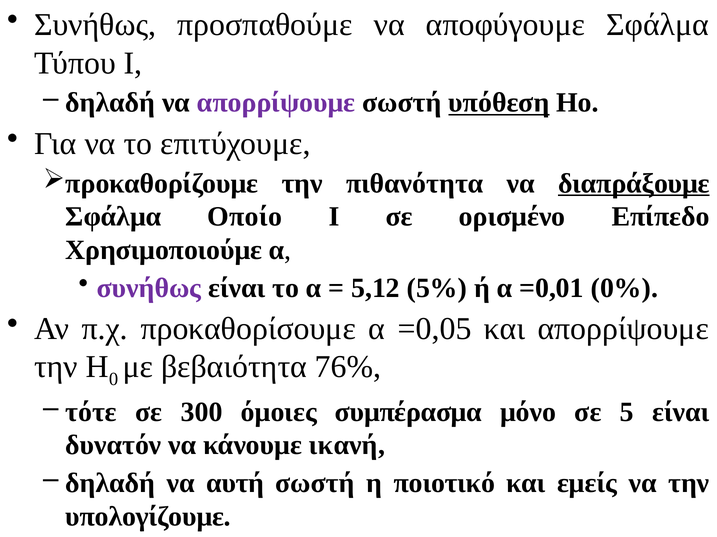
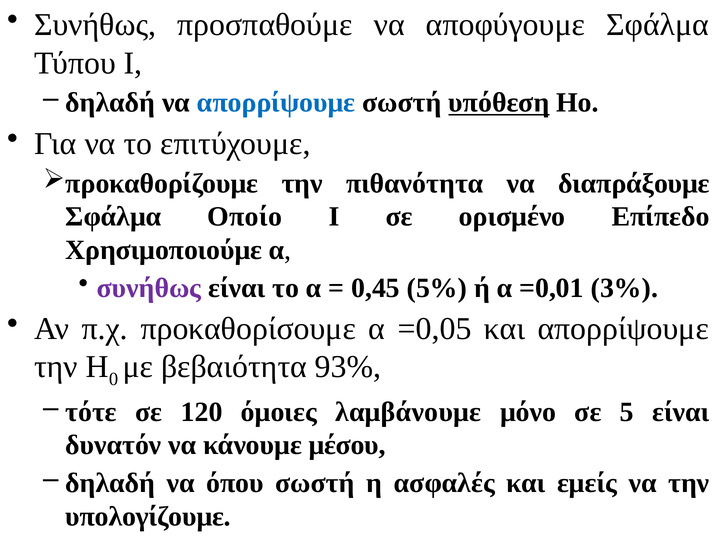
απορρίψουμε at (276, 103) colour: purple -> blue
διαπράξουμε underline: present -> none
5,12: 5,12 -> 0,45
0%: 0% -> 3%
76%: 76% -> 93%
300: 300 -> 120
συμπέρασμα: συμπέρασμα -> λαμβάνουμε
ικανή: ικανή -> μέσου
αυτή: αυτή -> όπου
ποιοτικό: ποιοτικό -> ασφαλές
